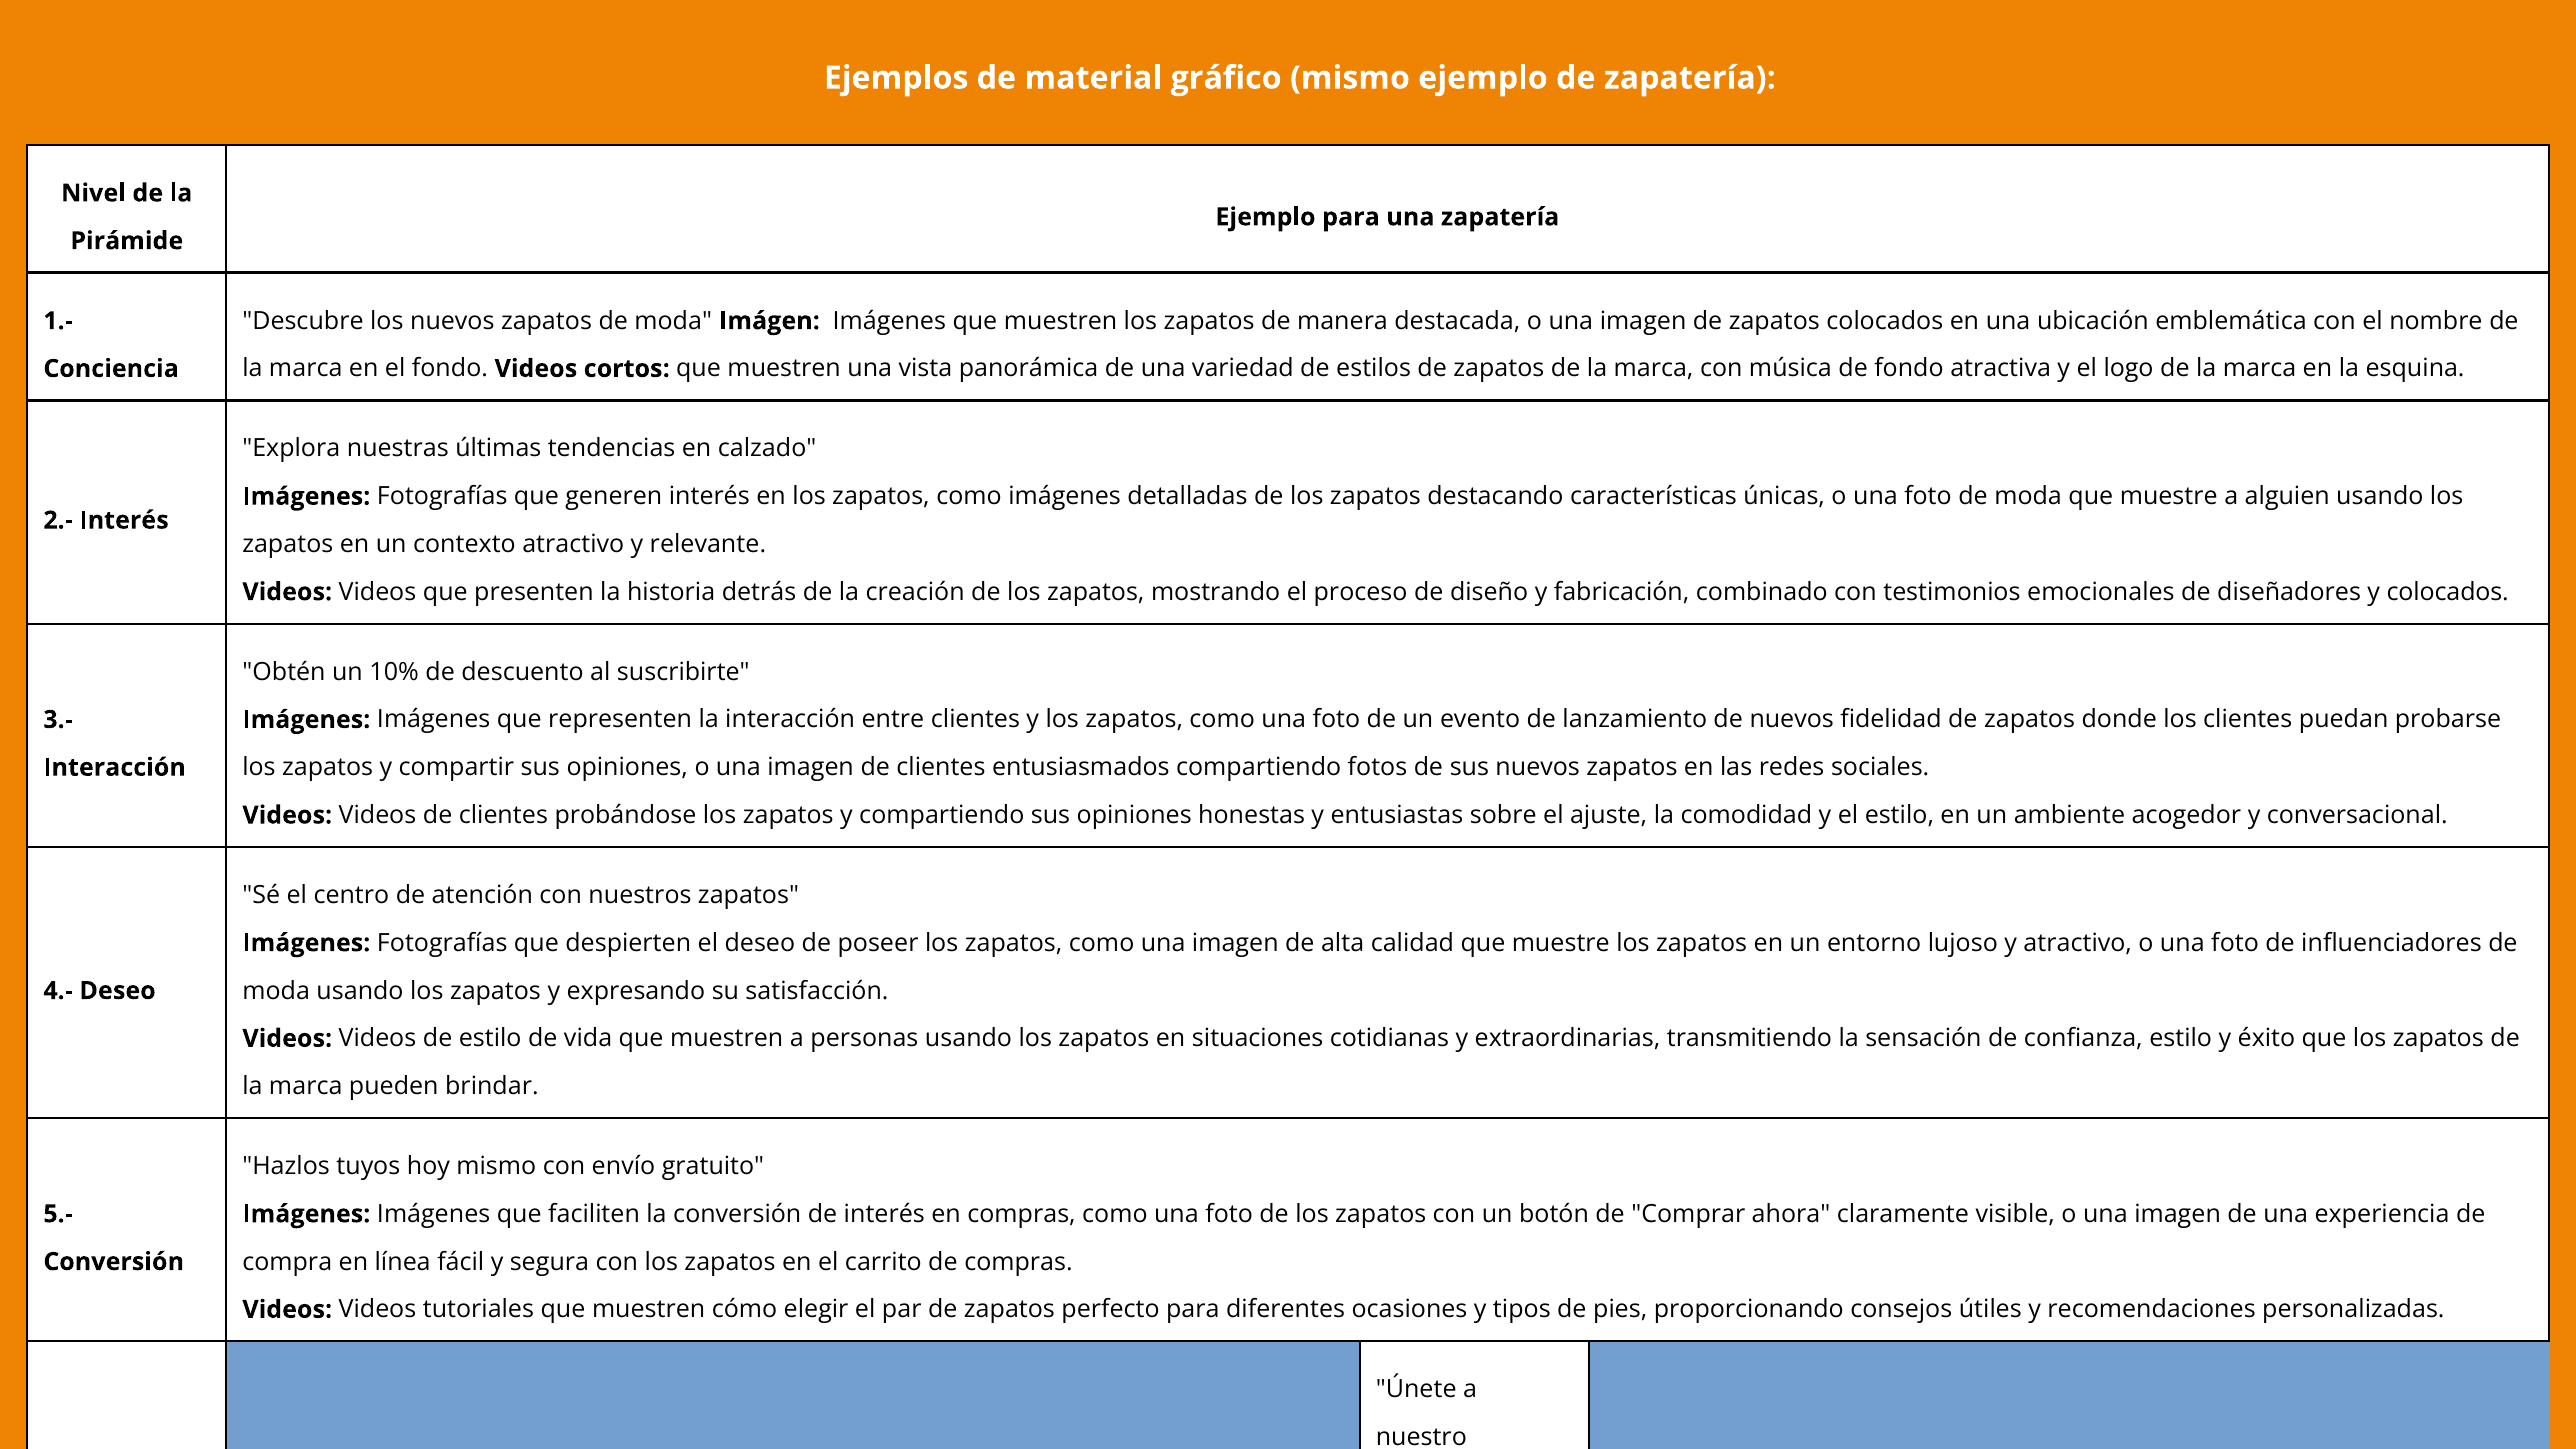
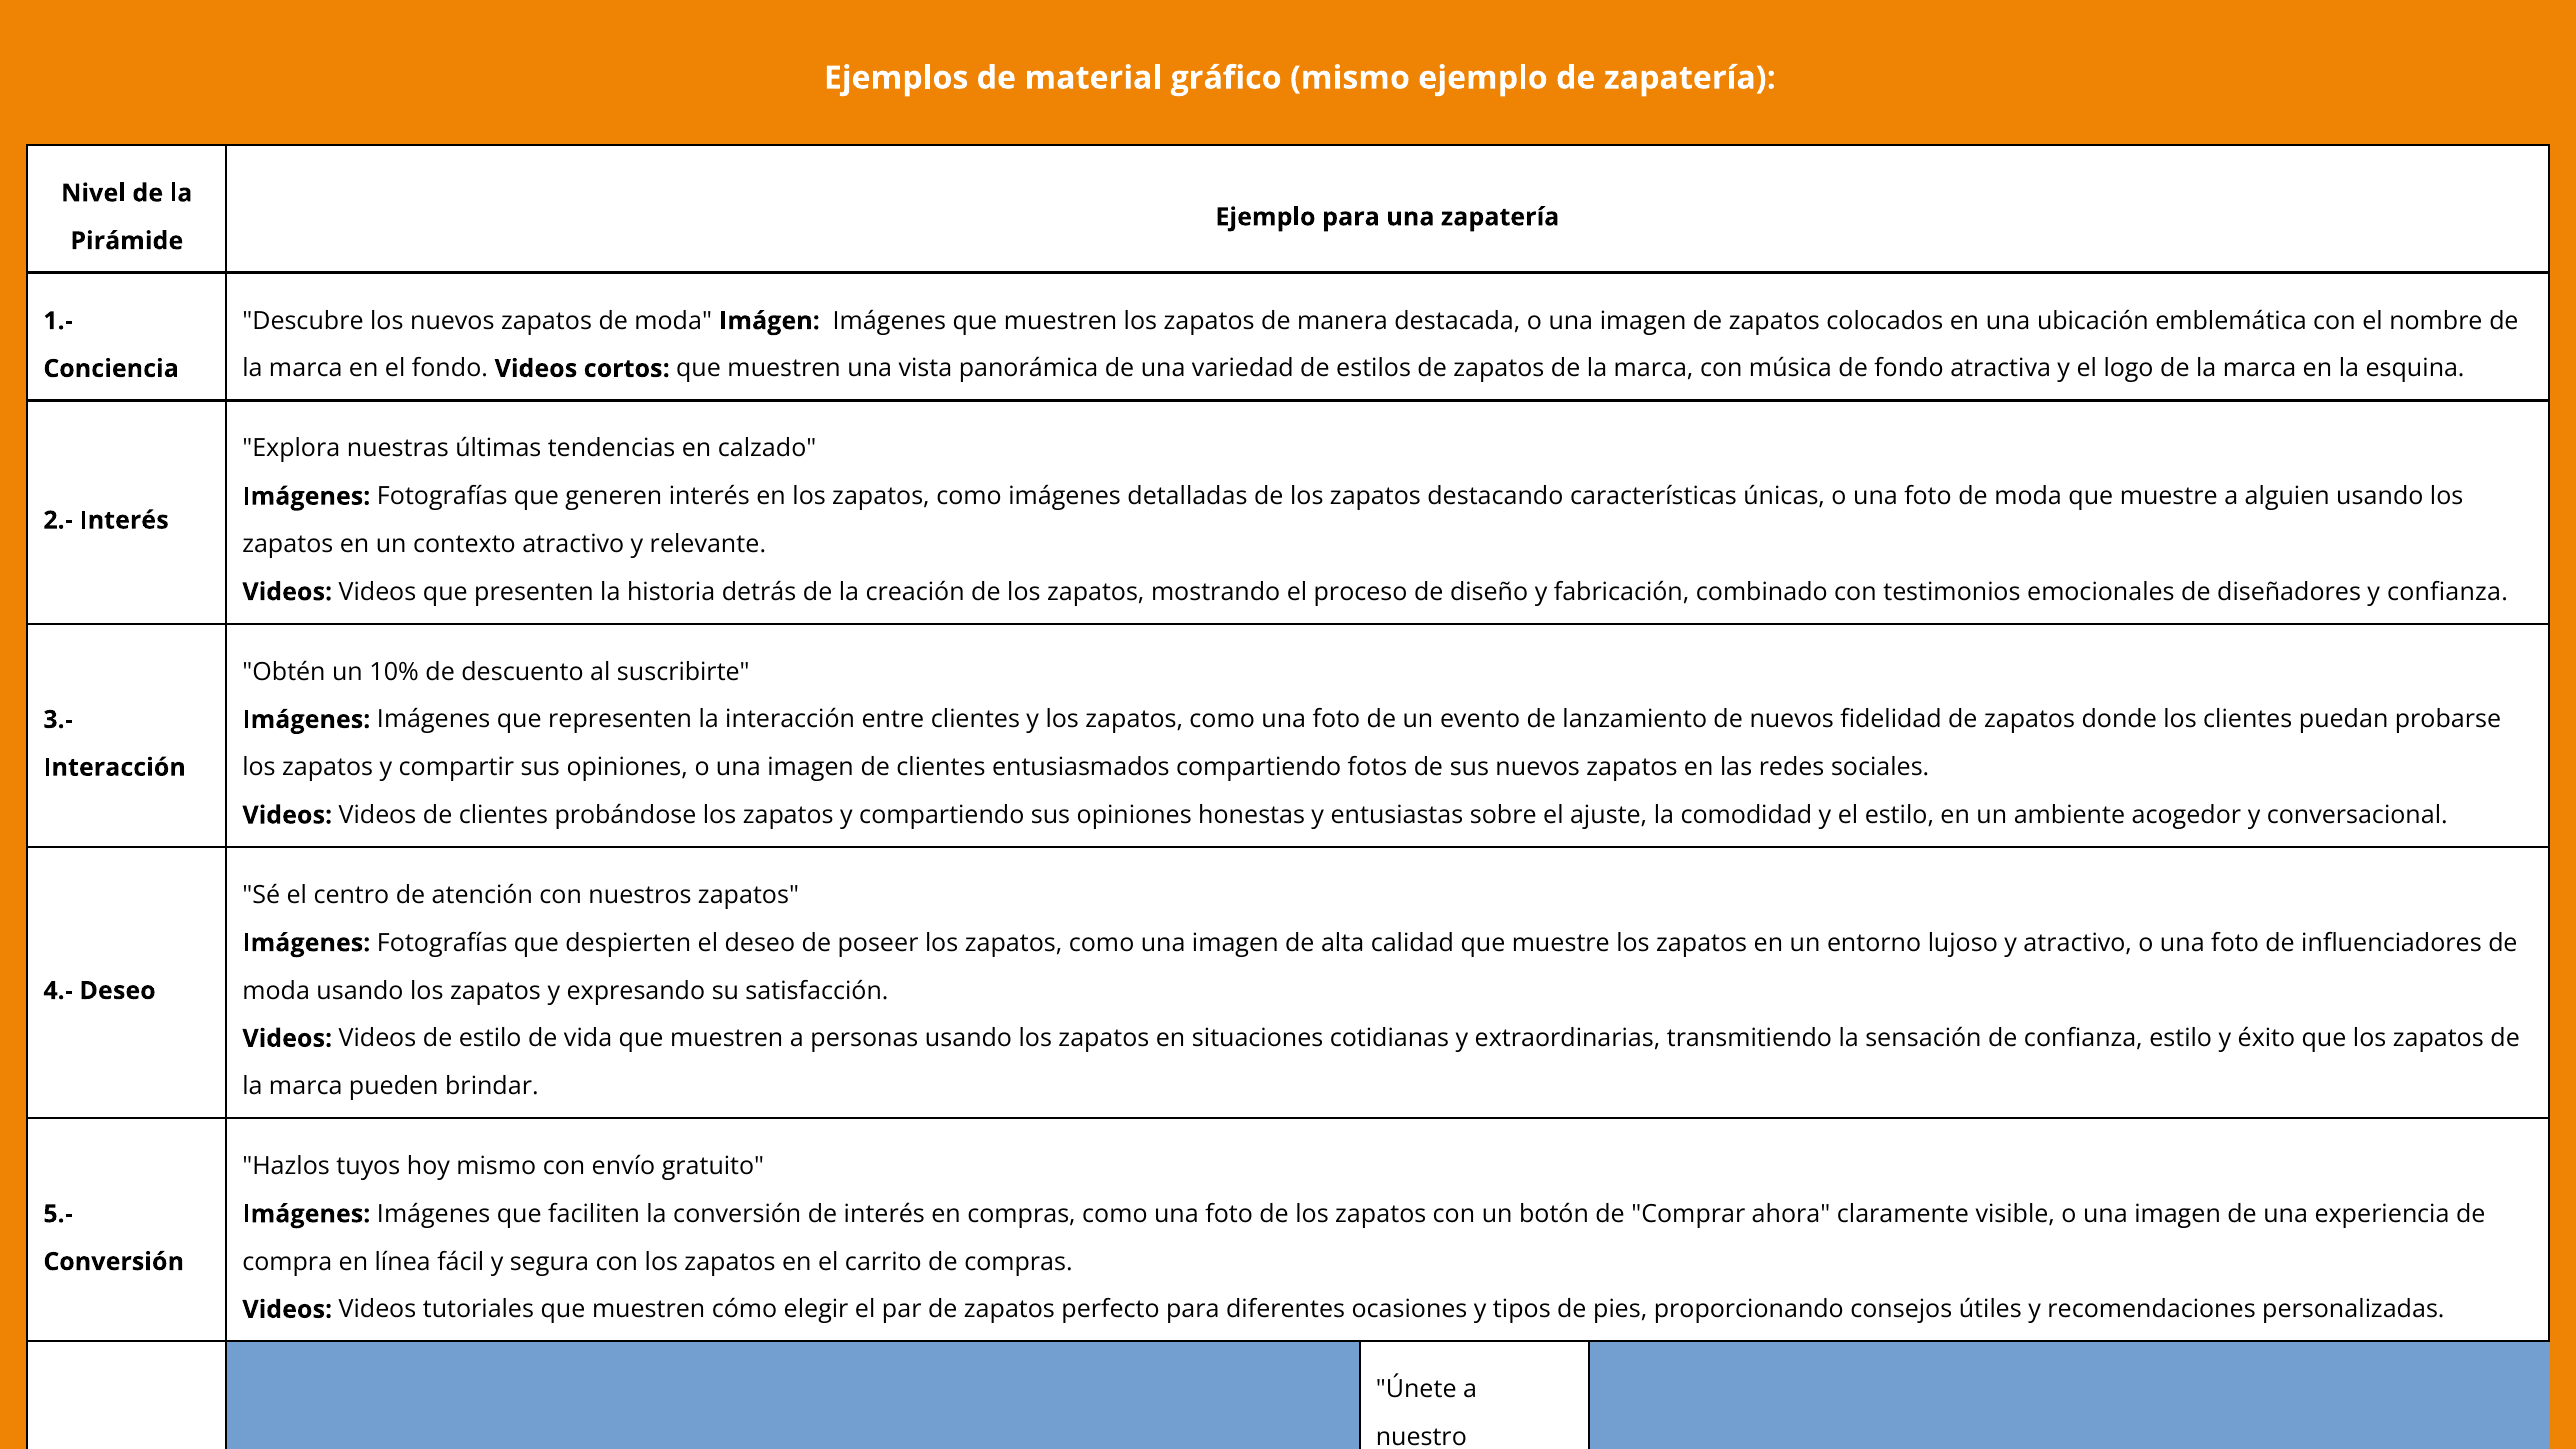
y colocados: colocados -> confianza
